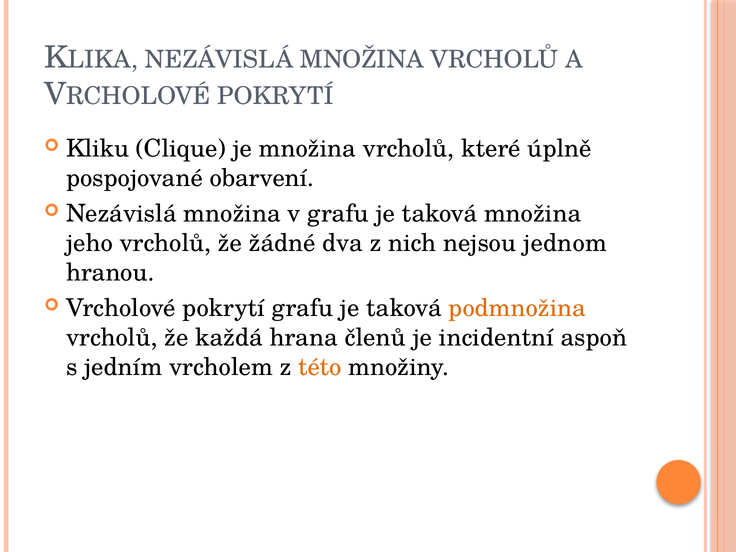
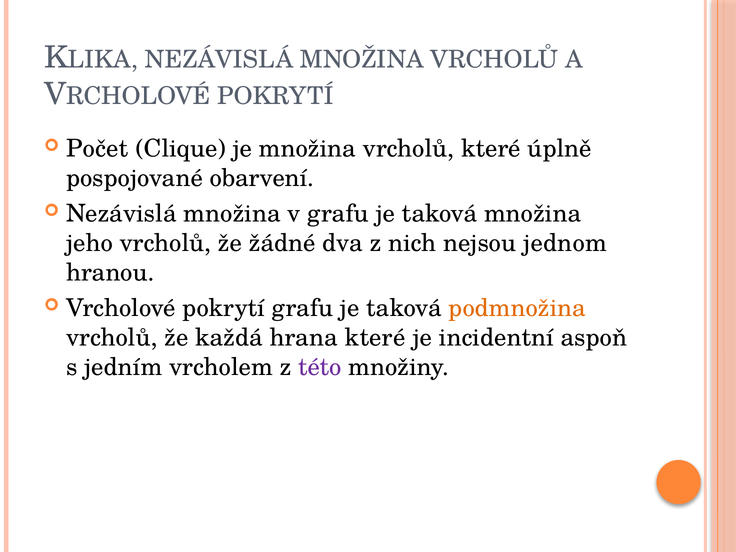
Kliku: Kliku -> Počet
hrana členů: členů -> které
této colour: orange -> purple
